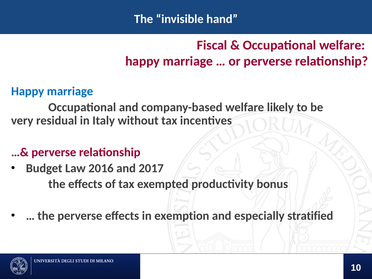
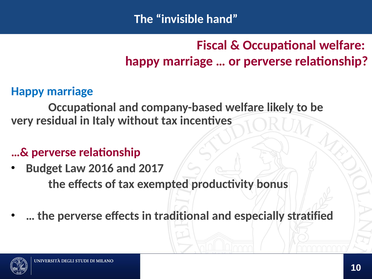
exemption: exemption -> traditional
